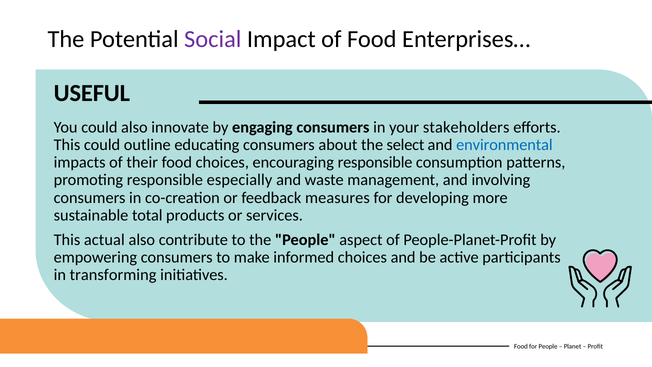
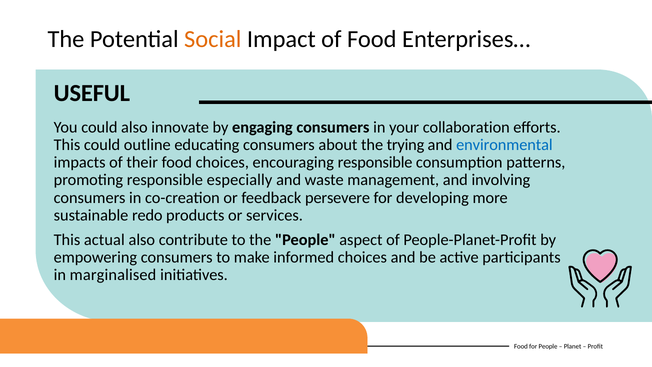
Social colour: purple -> orange
stakeholders: stakeholders -> collaboration
select: select -> trying
measures: measures -> persevere
total: total -> redo
transforming: transforming -> marginalised
